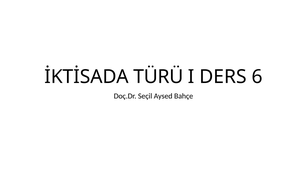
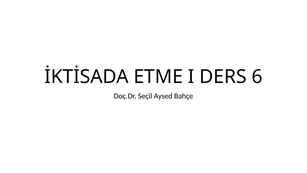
TÜRÜ: TÜRÜ -> ETME
